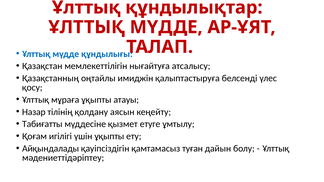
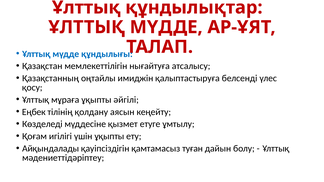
атауы: атауы -> әйгілі
Назар: Назар -> Еңбек
Табиғатты: Табиғатты -> Көзделеді
